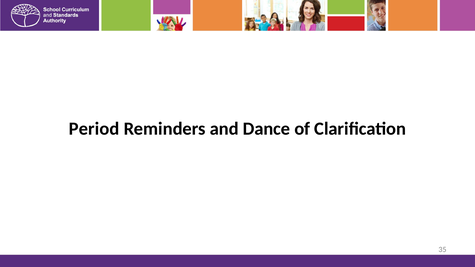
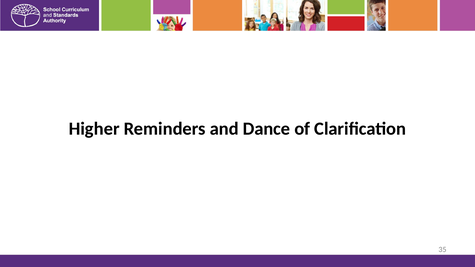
Period: Period -> Higher
